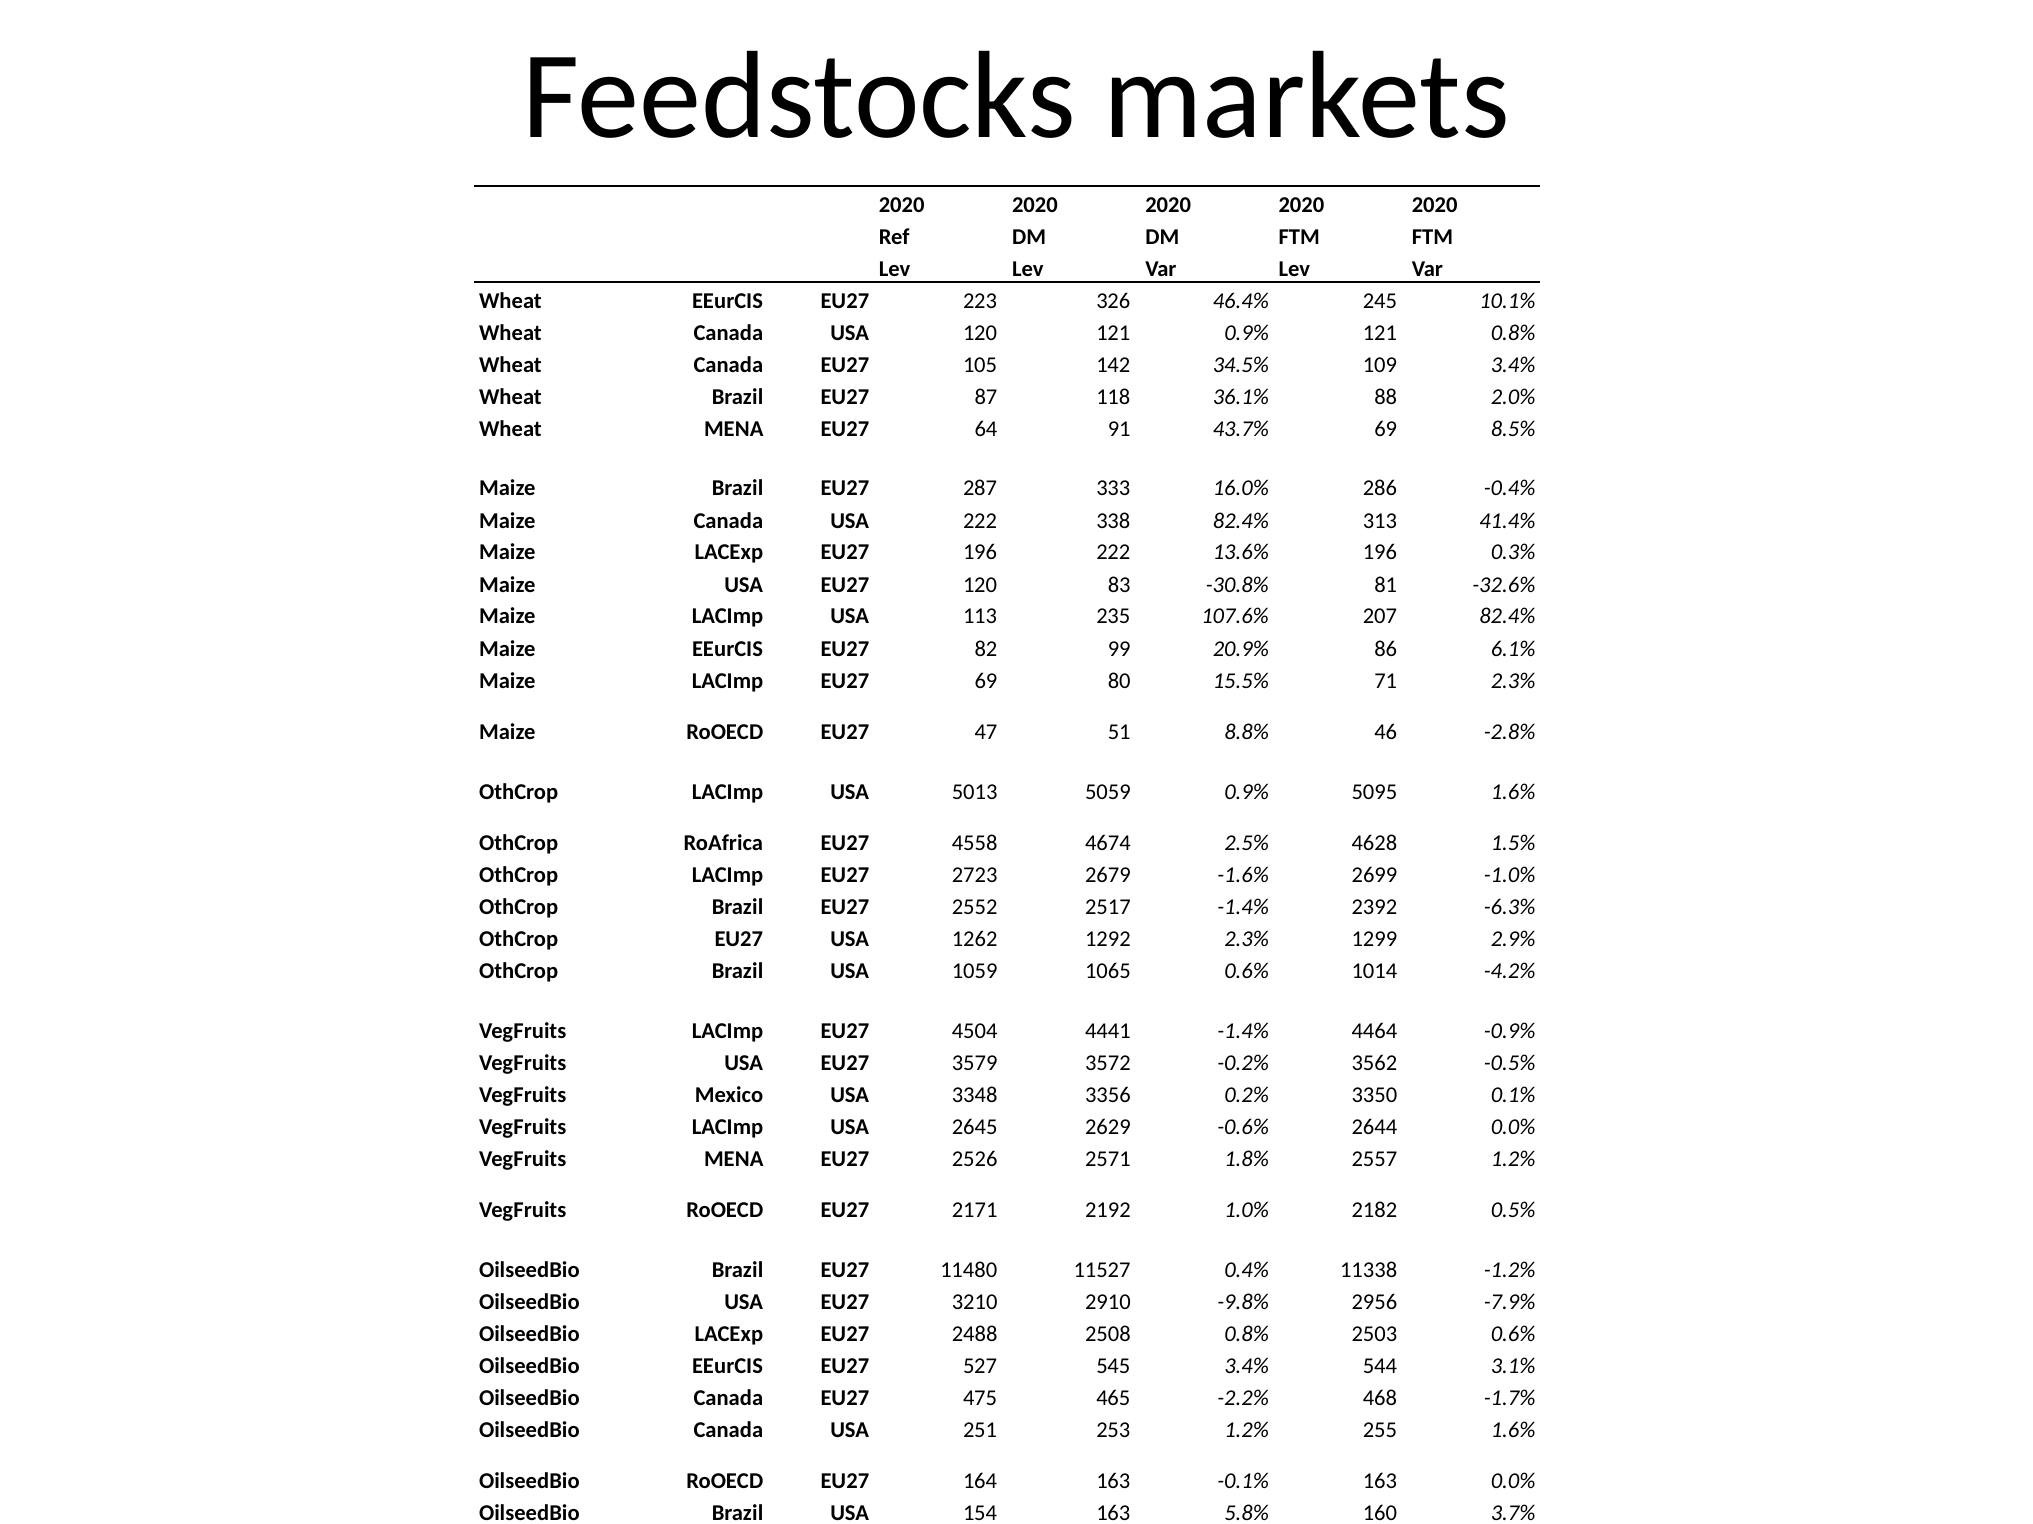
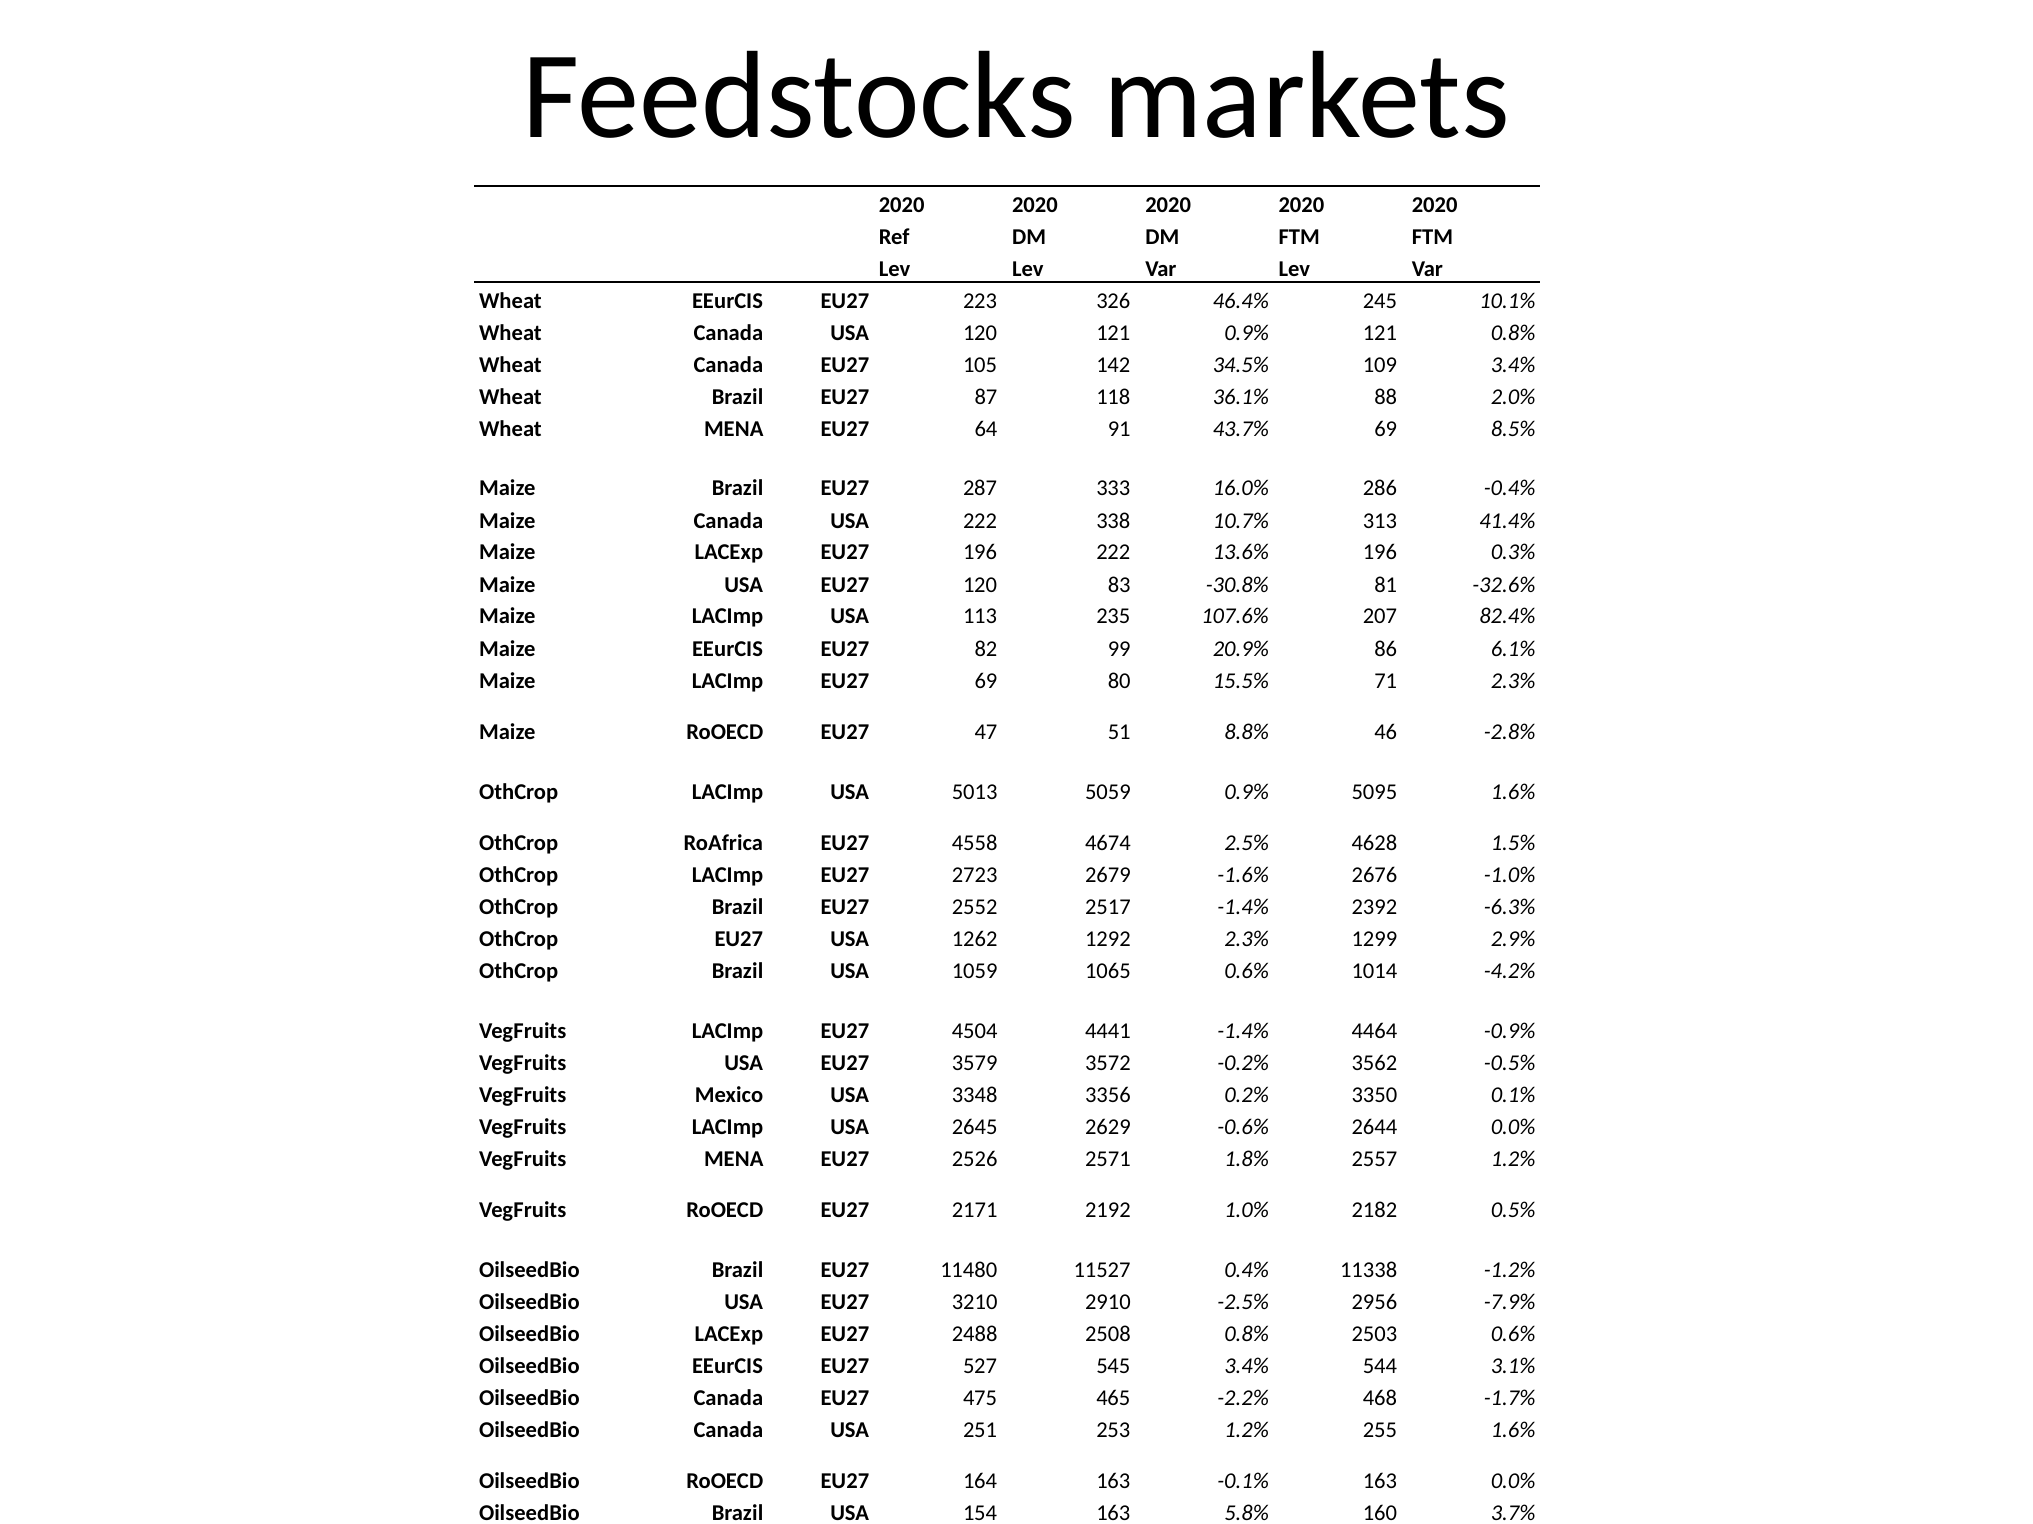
338 82.4%: 82.4% -> 10.7%
2699: 2699 -> 2676
-9.8%: -9.8% -> -2.5%
